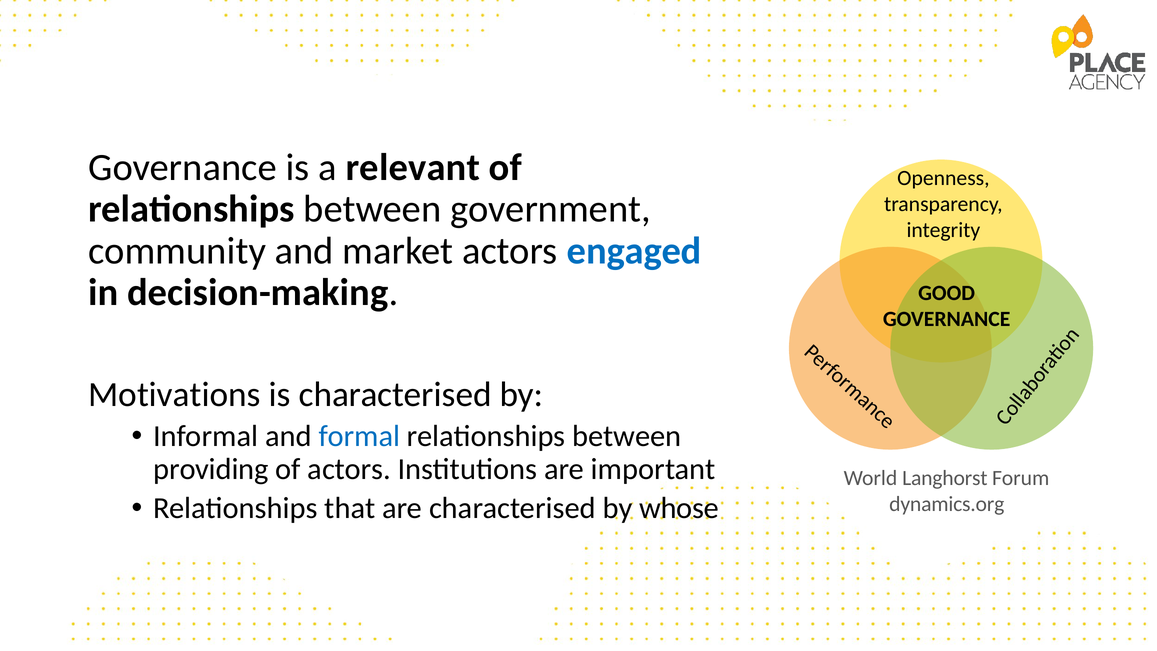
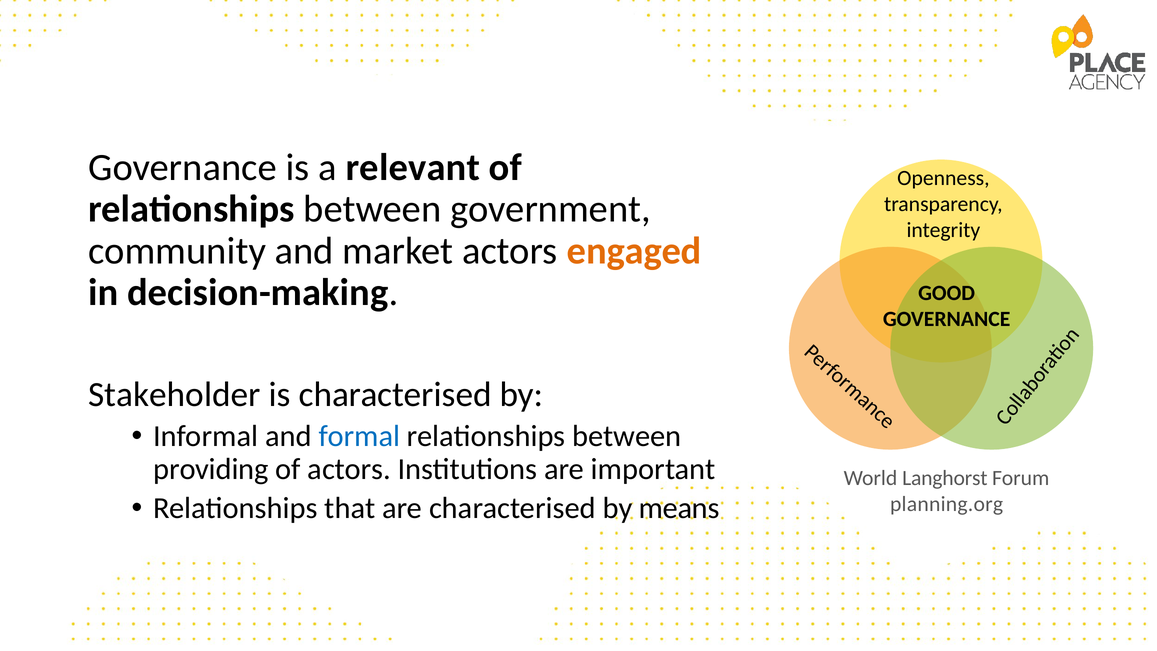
engaged colour: blue -> orange
Motivations: Motivations -> Stakeholder
whose: whose -> means
dynamics.org: dynamics.org -> planning.org
